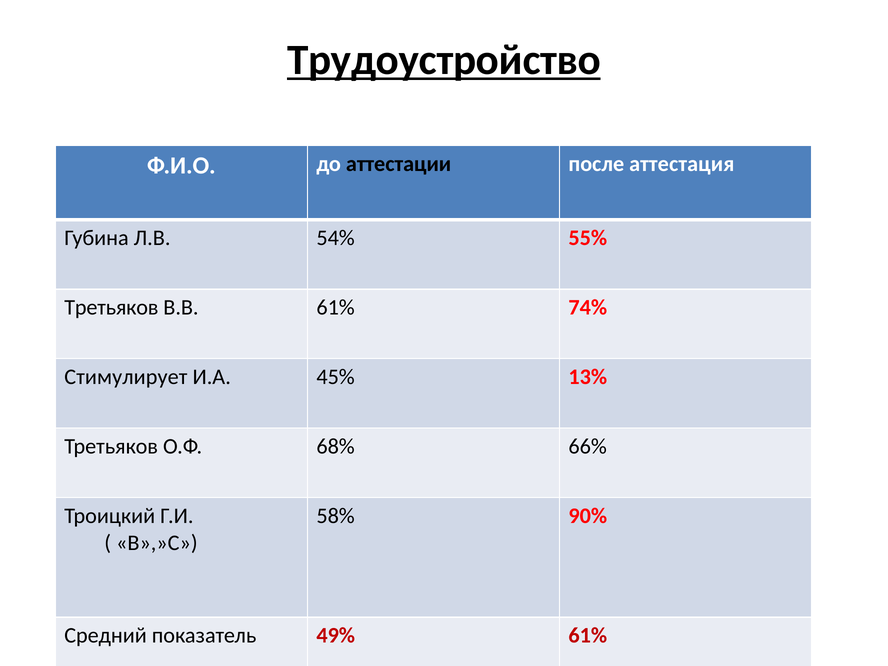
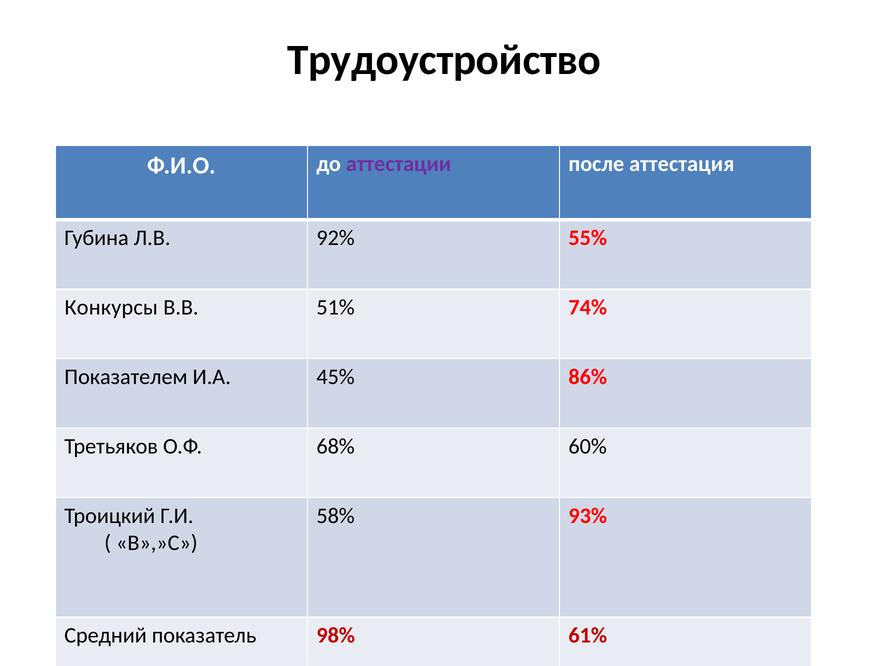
Трудоустройство underline: present -> none
аттестации colour: black -> purple
54%: 54% -> 92%
Третьяков at (111, 308): Третьяков -> Конкурсы
В.В 61%: 61% -> 51%
Стимулирует: Стимулирует -> Показателем
13%: 13% -> 86%
66%: 66% -> 60%
90%: 90% -> 93%
49%: 49% -> 98%
